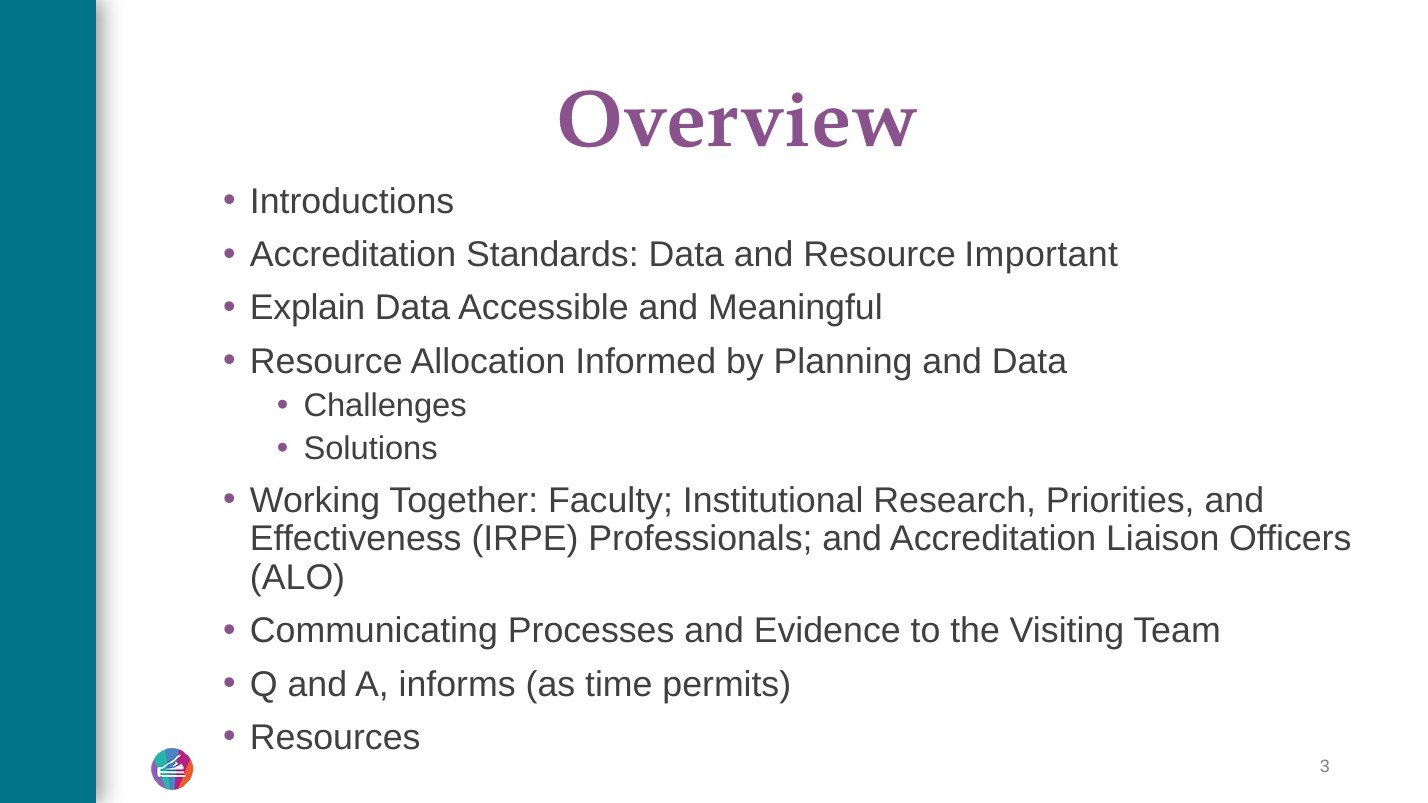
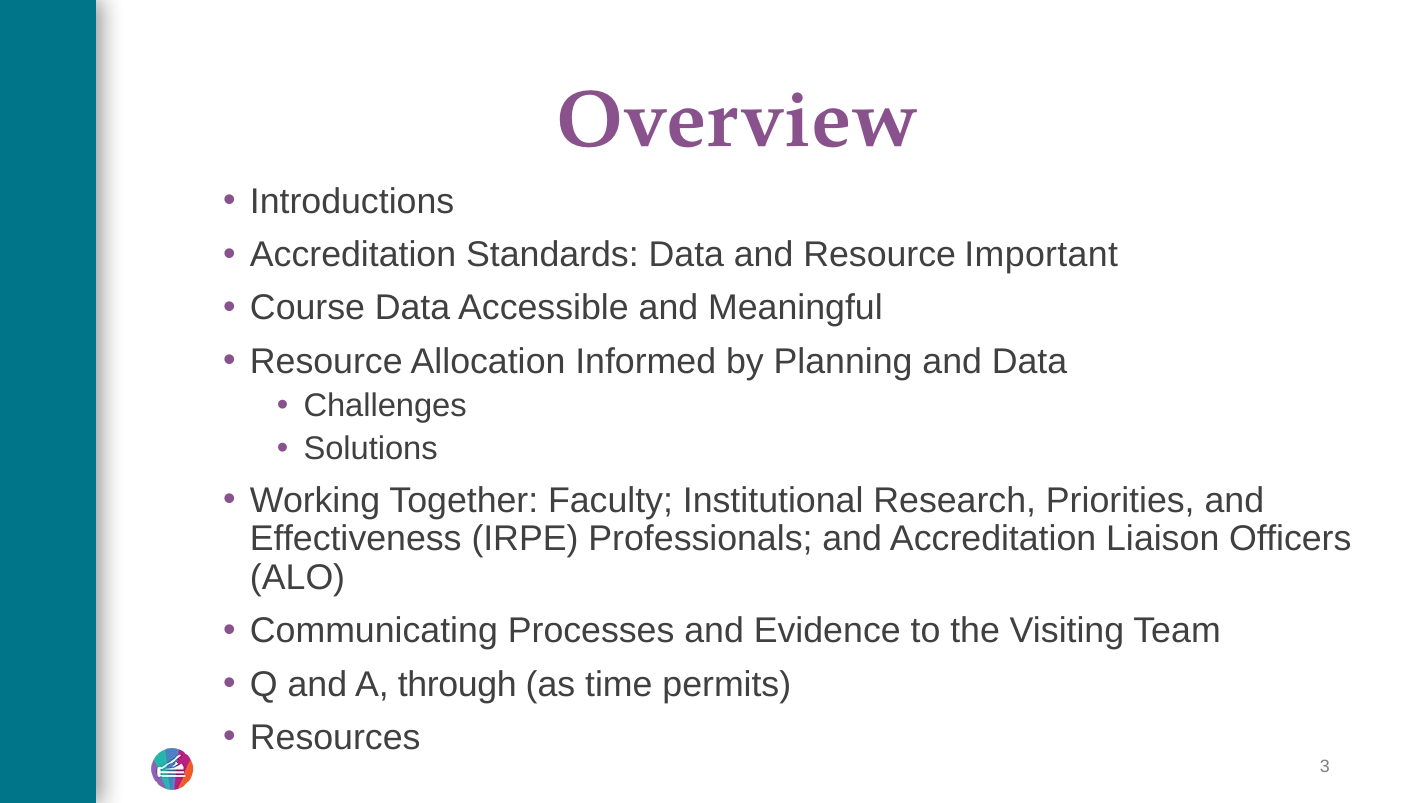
Explain: Explain -> Course
informs: informs -> through
